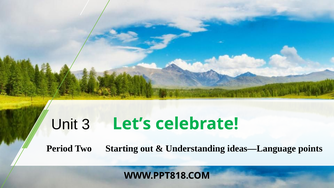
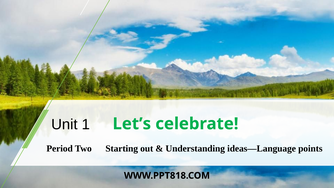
3: 3 -> 1
